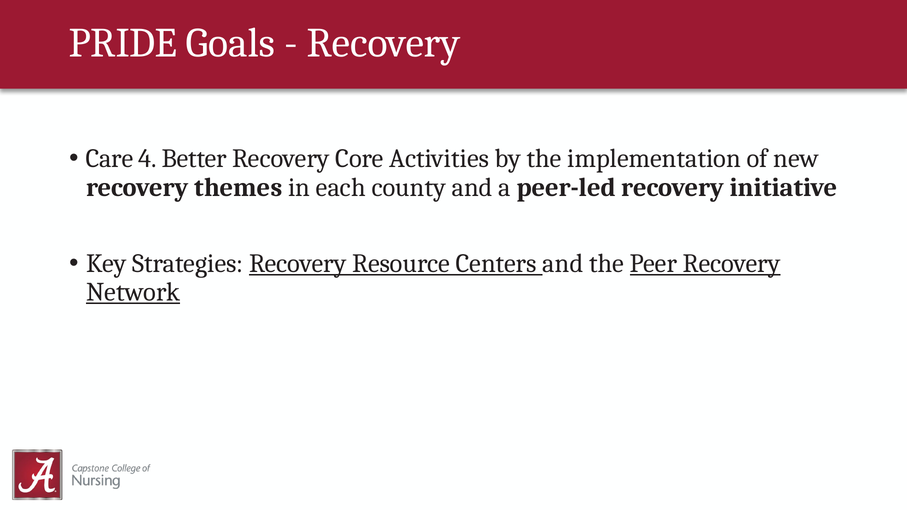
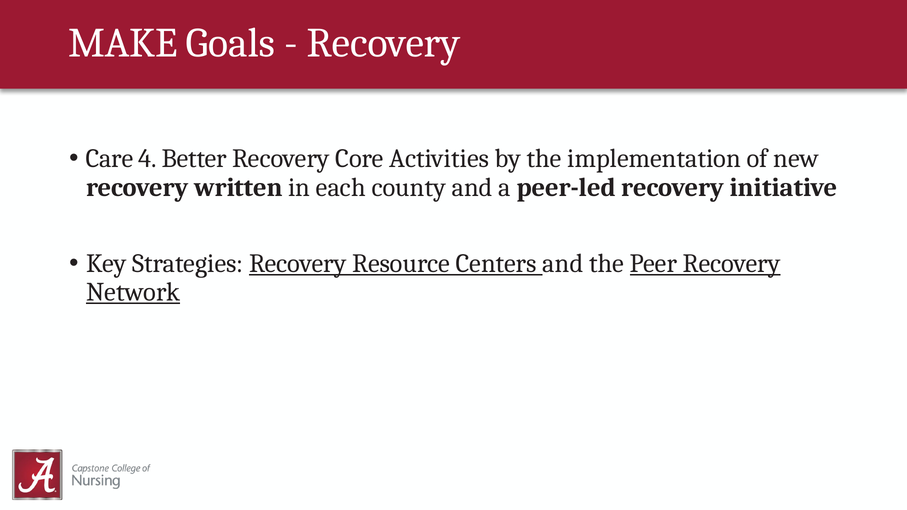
PRIDE: PRIDE -> MAKE
themes: themes -> written
